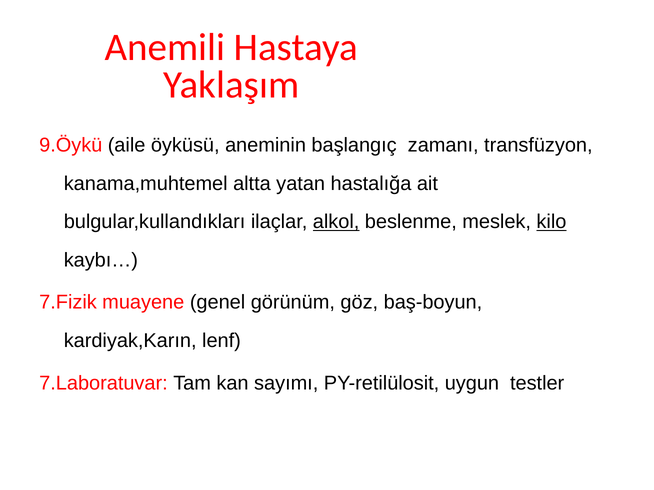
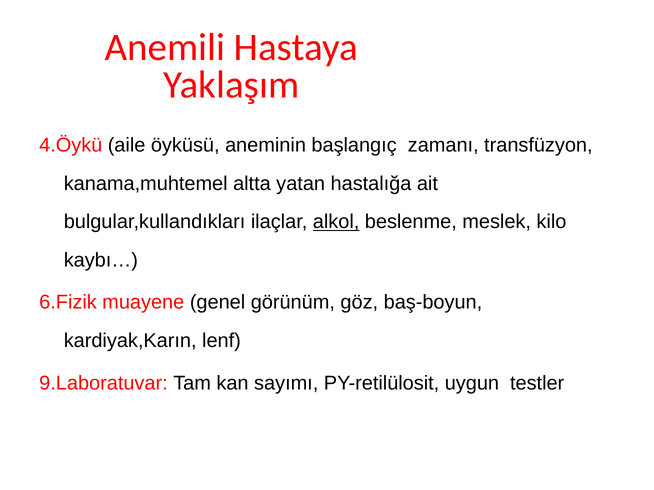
9.Öykü: 9.Öykü -> 4.Öykü
kilo underline: present -> none
7.Fizik: 7.Fizik -> 6.Fizik
7.Laboratuvar: 7.Laboratuvar -> 9.Laboratuvar
